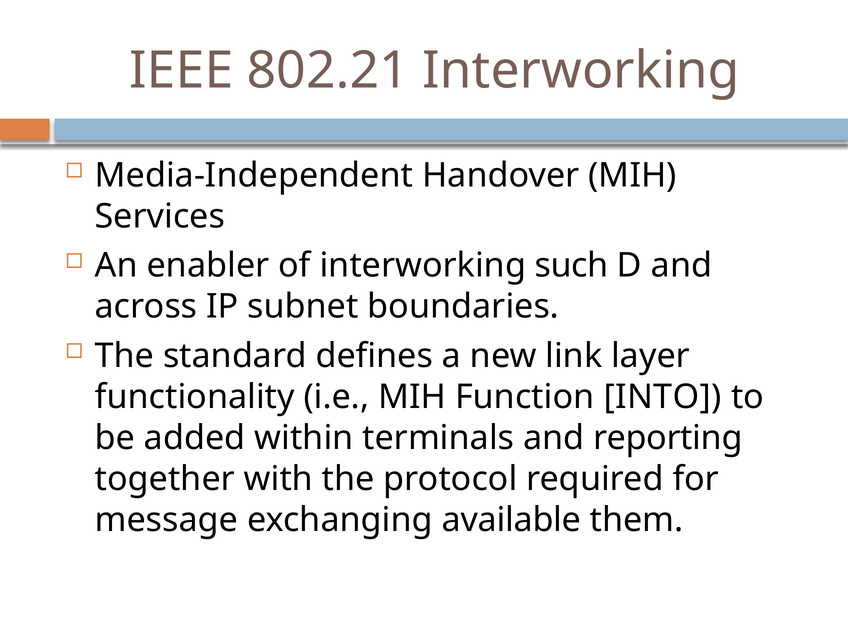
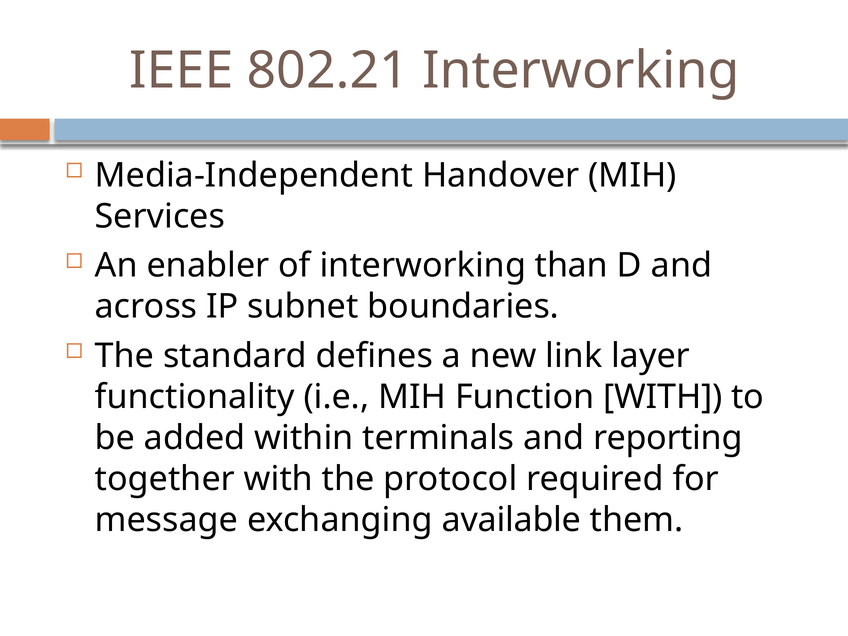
such: such -> than
Function INTO: INTO -> WITH
